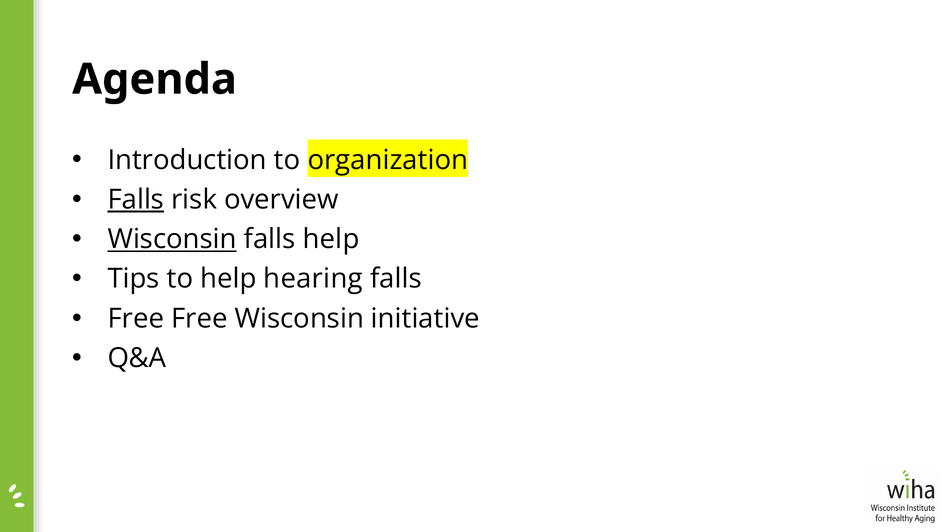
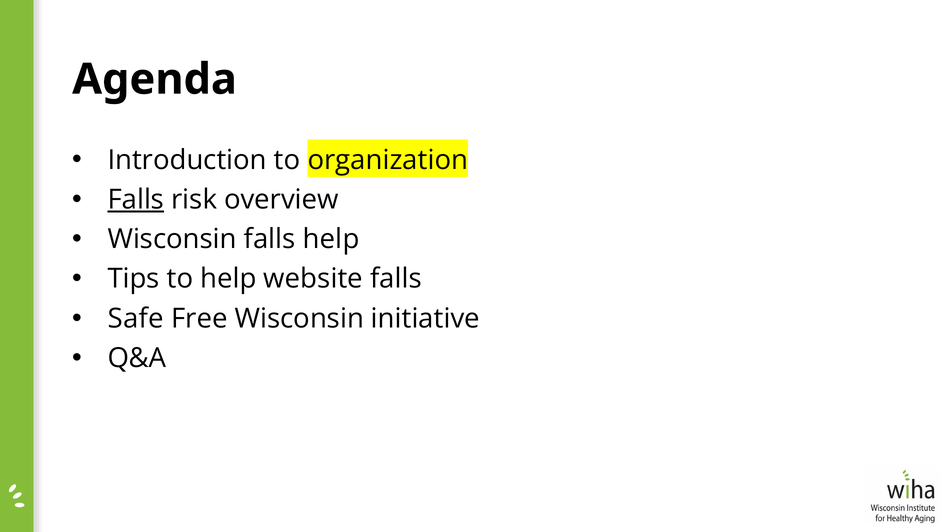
Wisconsin at (172, 239) underline: present -> none
hearing: hearing -> website
Free at (136, 319): Free -> Safe
